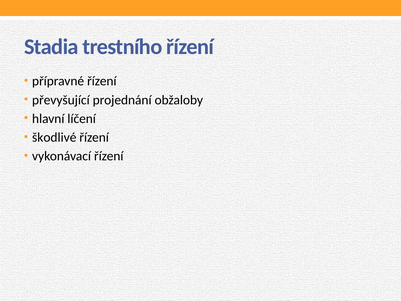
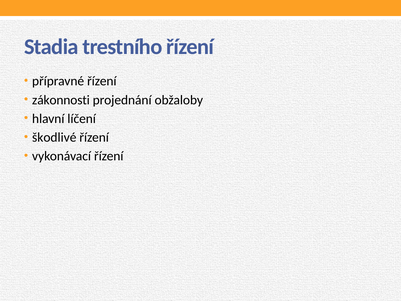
převyšující: převyšující -> zákonnosti
